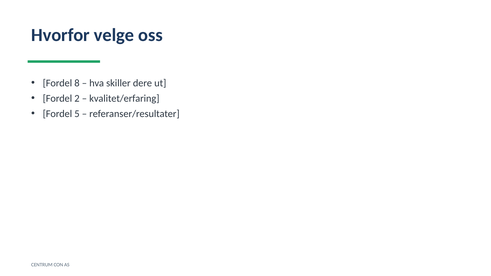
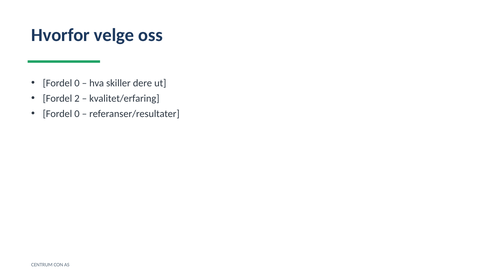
8 at (77, 83): 8 -> 0
5 at (77, 114): 5 -> 0
